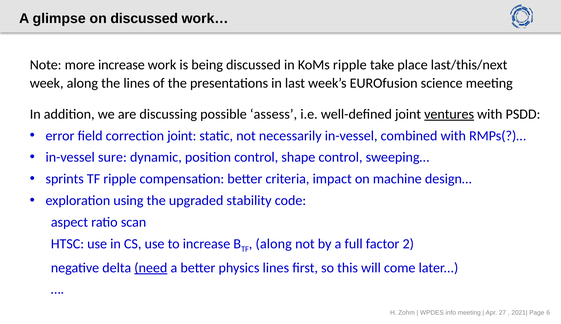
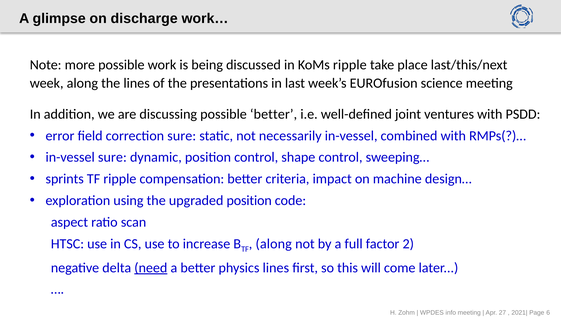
on discussed: discussed -> discharge
more increase: increase -> possible
possible assess: assess -> better
ventures underline: present -> none
correction joint: joint -> sure
upgraded stability: stability -> position
